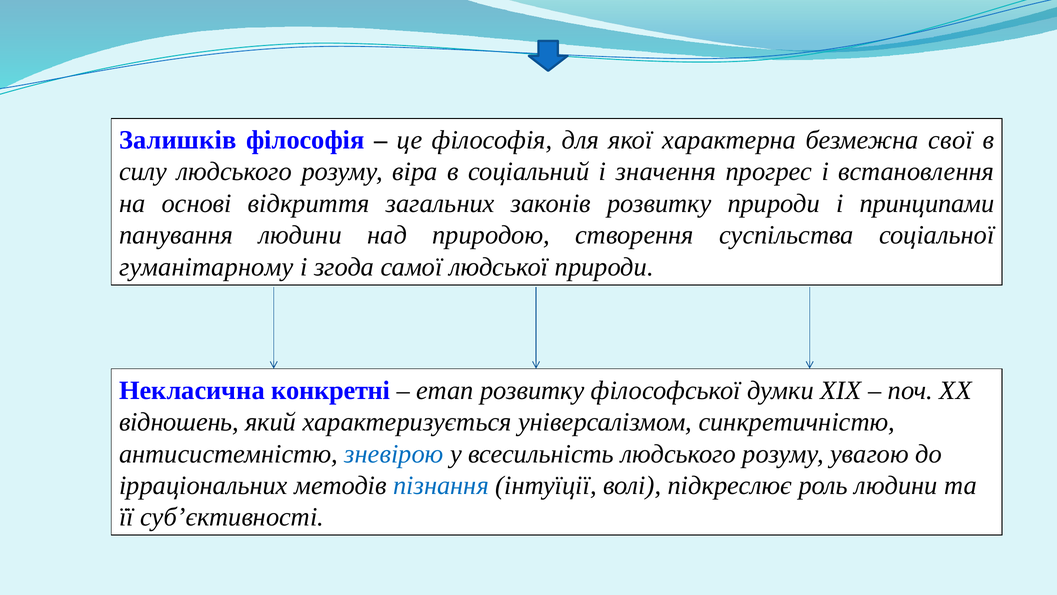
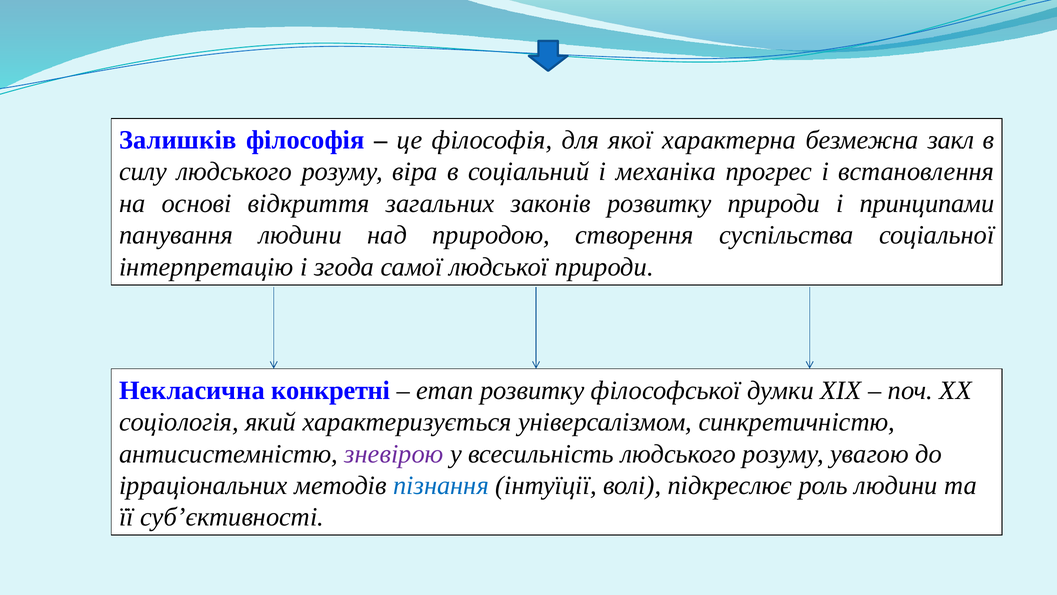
свої: свої -> закл
значення: значення -> механіка
гуманітарному: гуманітарному -> інтерпретацію
відношень: відношень -> соціологія
зневірою colour: blue -> purple
